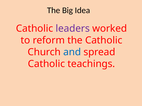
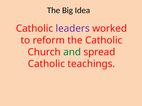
and colour: blue -> green
